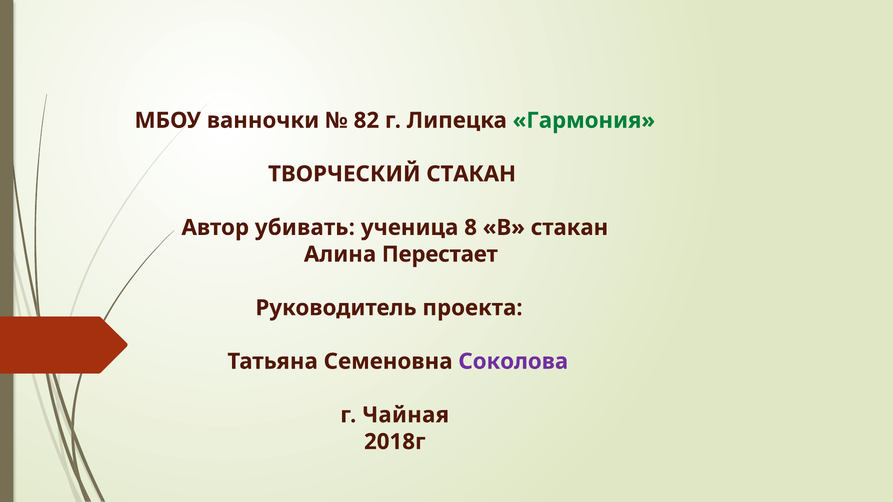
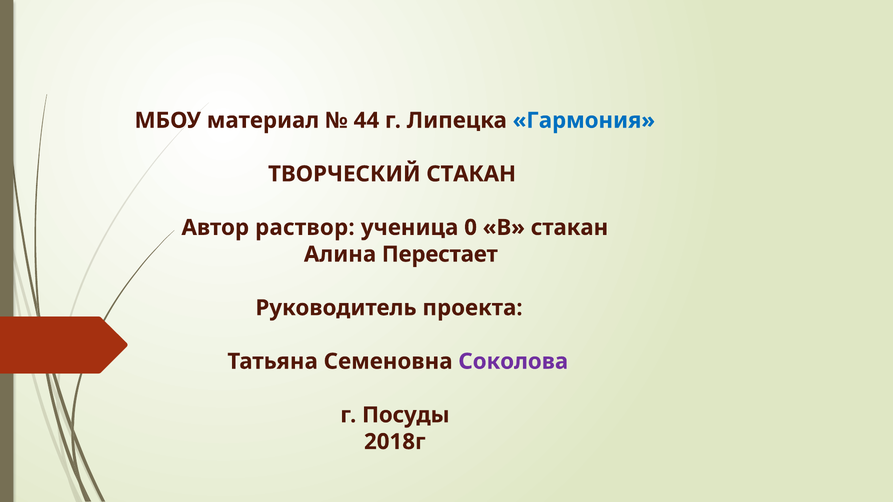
ванночки: ванночки -> материал
82: 82 -> 44
Гармония colour: green -> blue
убивать: убивать -> раствор
8: 8 -> 0
Чайная: Чайная -> Посуды
